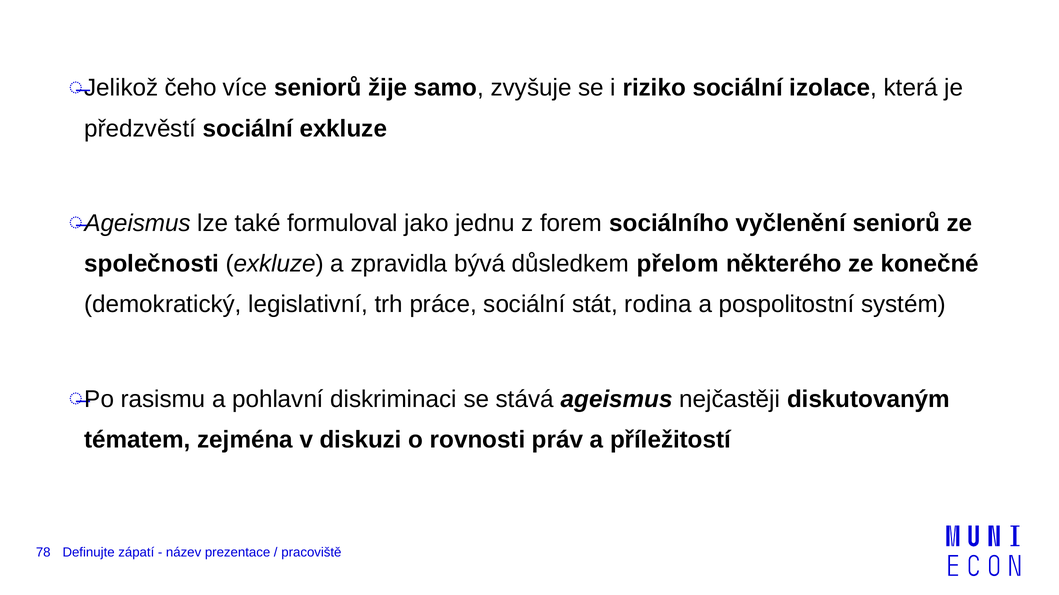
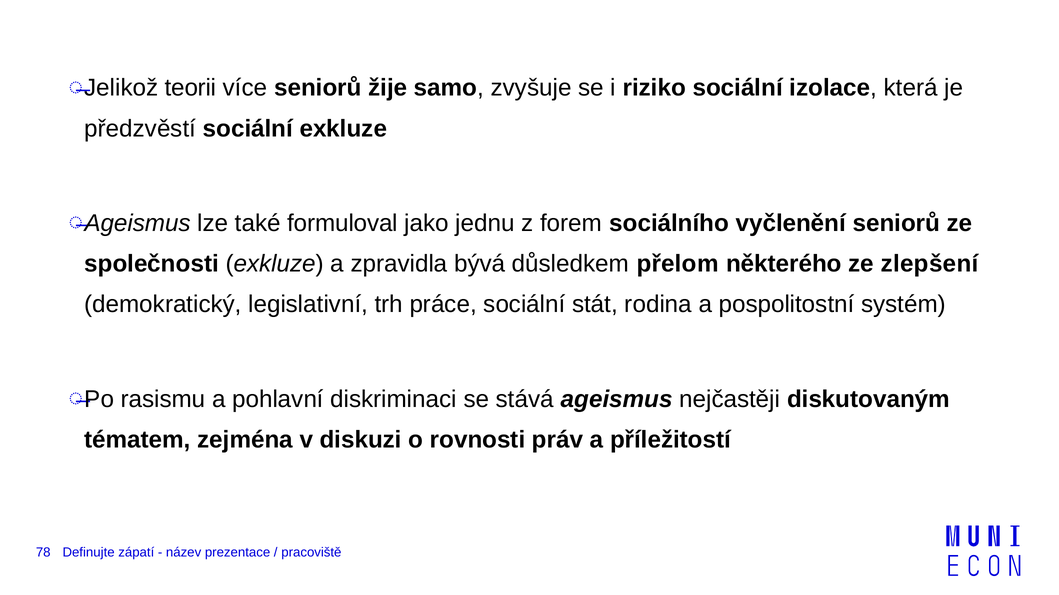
čeho: čeho -> teorii
konečné: konečné -> zlepšení
